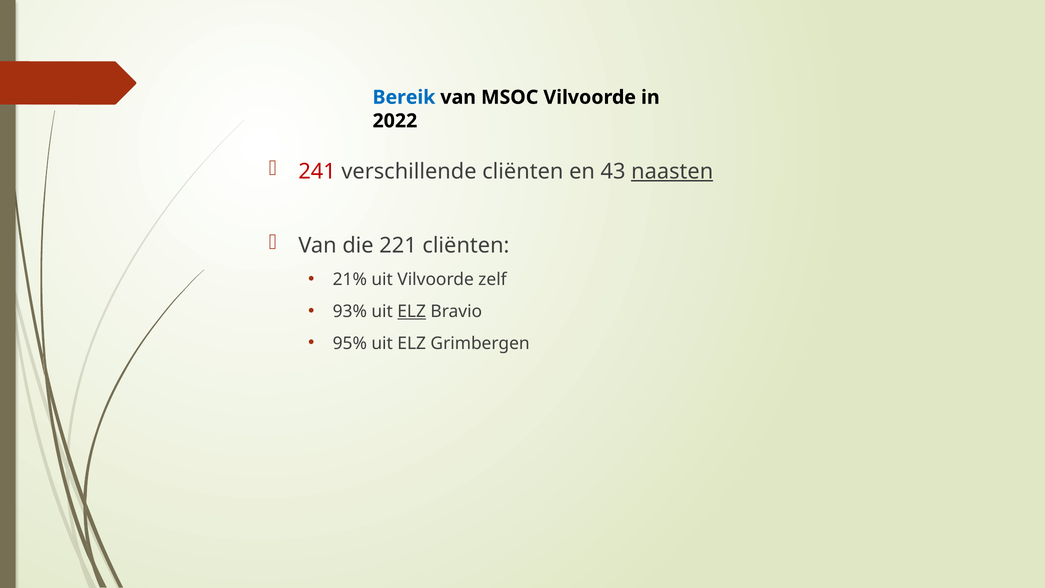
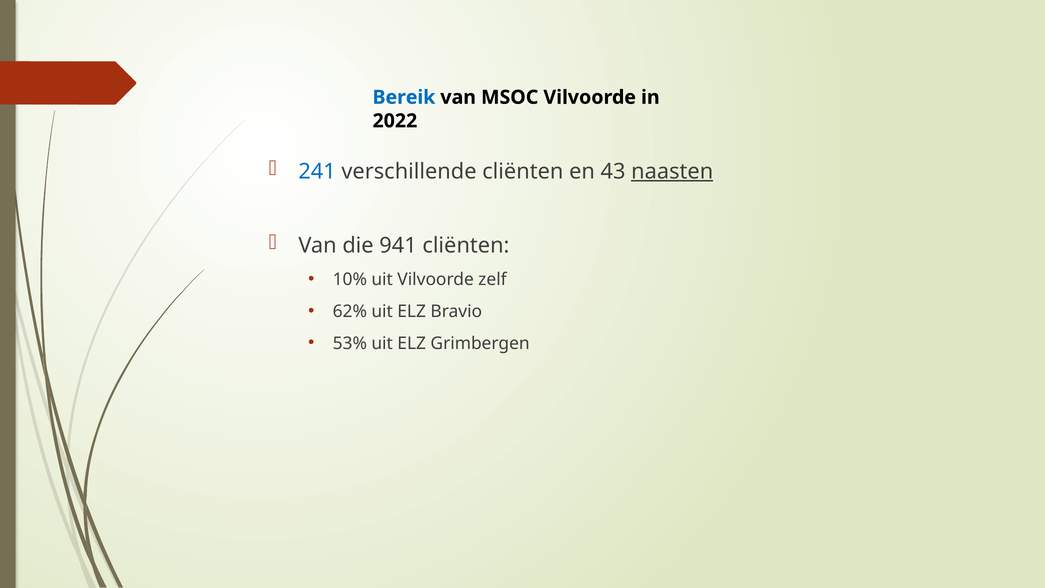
241 colour: red -> blue
221: 221 -> 941
21%: 21% -> 10%
93%: 93% -> 62%
ELZ at (412, 311) underline: present -> none
95%: 95% -> 53%
